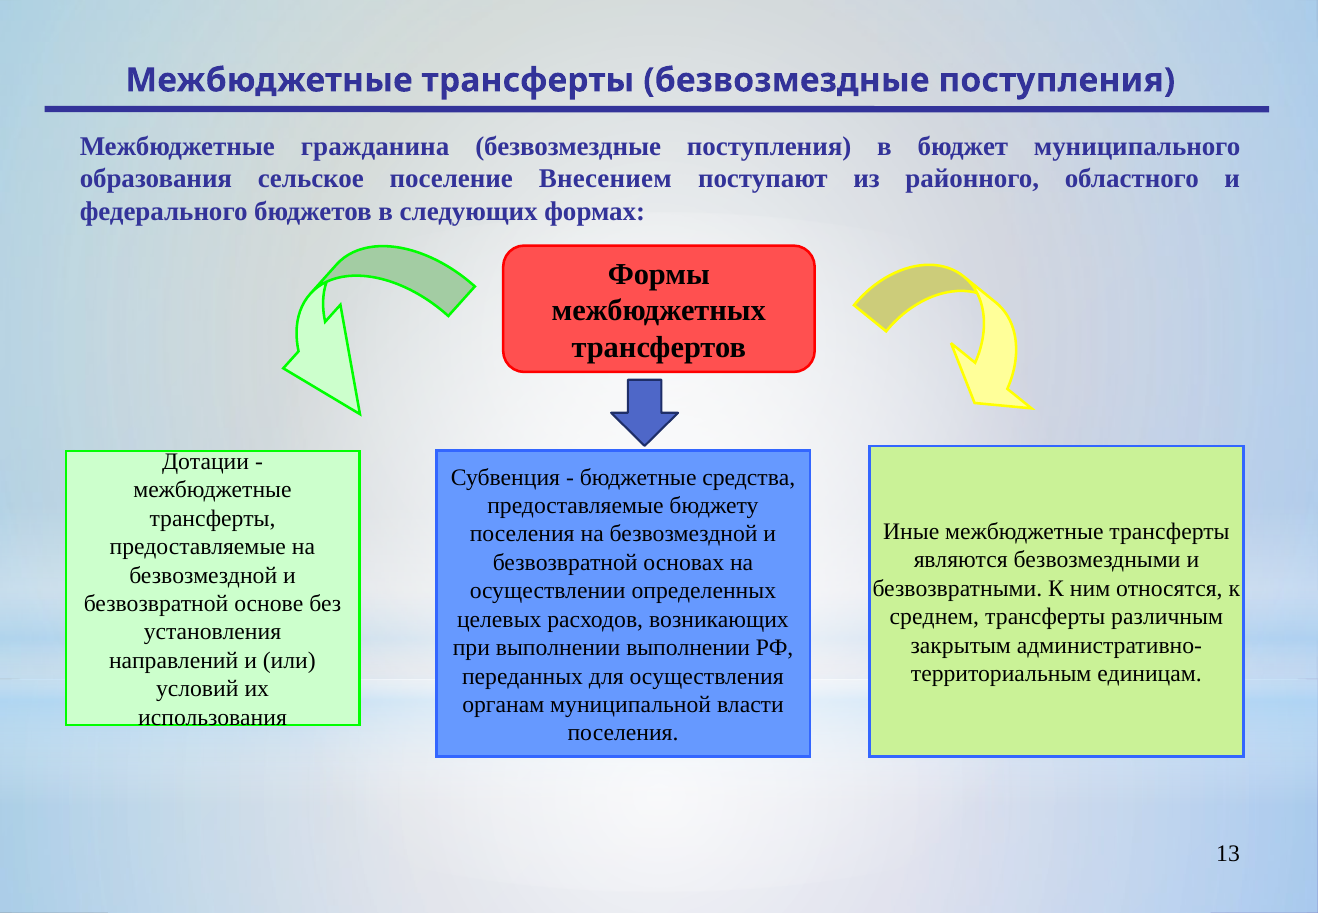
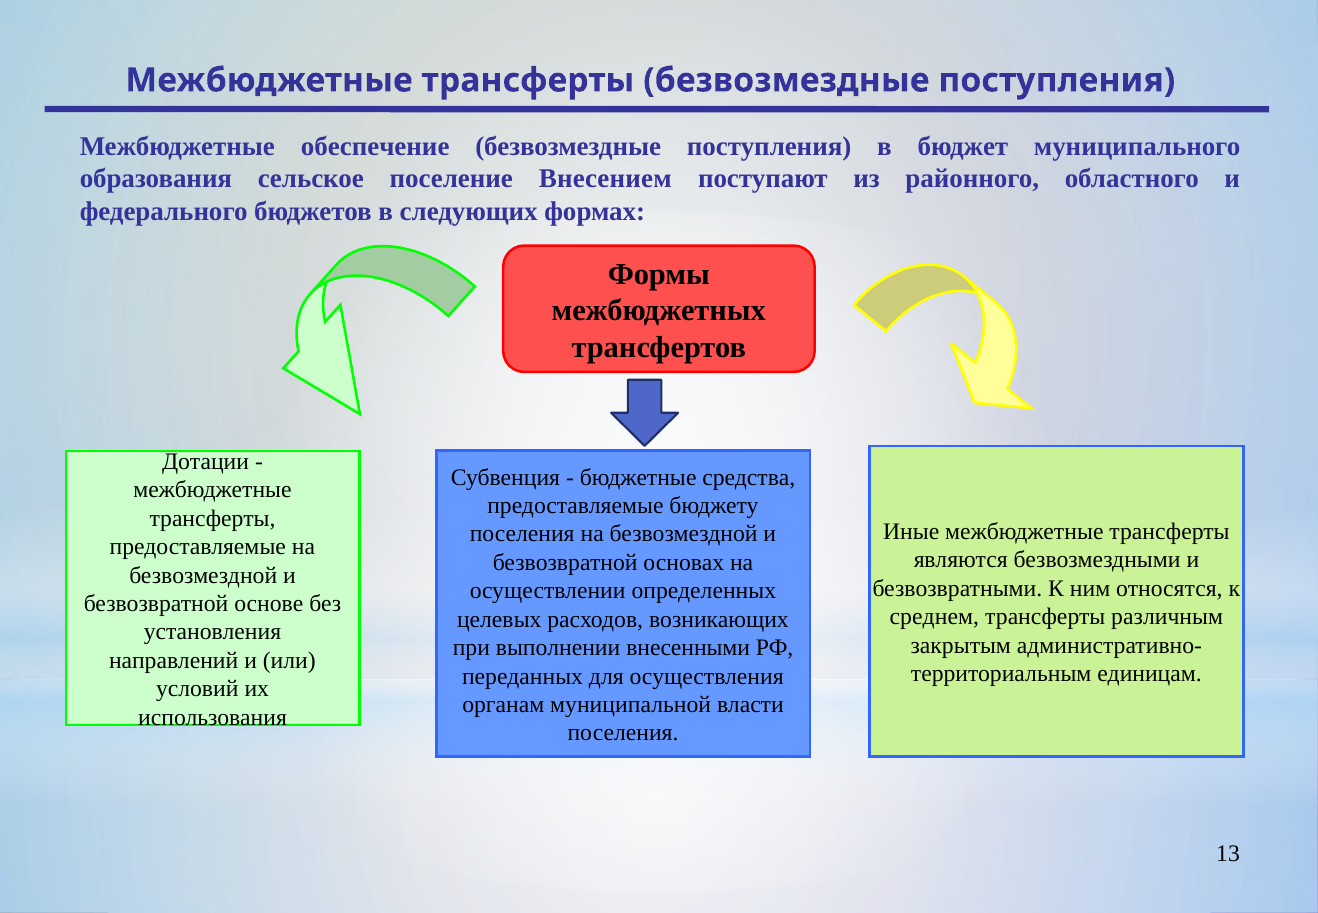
гражданина: гражданина -> обеспечение
выполнении выполнении: выполнении -> внесенными
